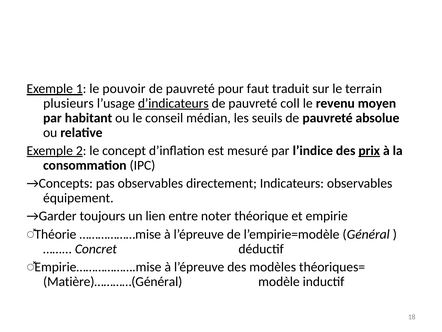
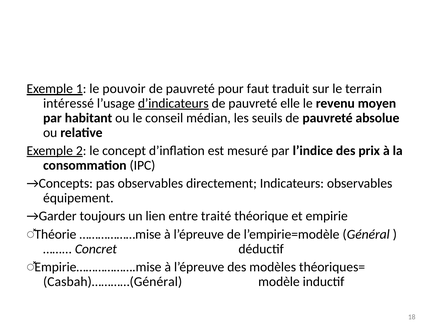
plusieurs: plusieurs -> intéressé
coll: coll -> elle
prix underline: present -> none
noter: noter -> traité
Matière)…………(Général: Matière)…………(Général -> Casbah)…………(Général
